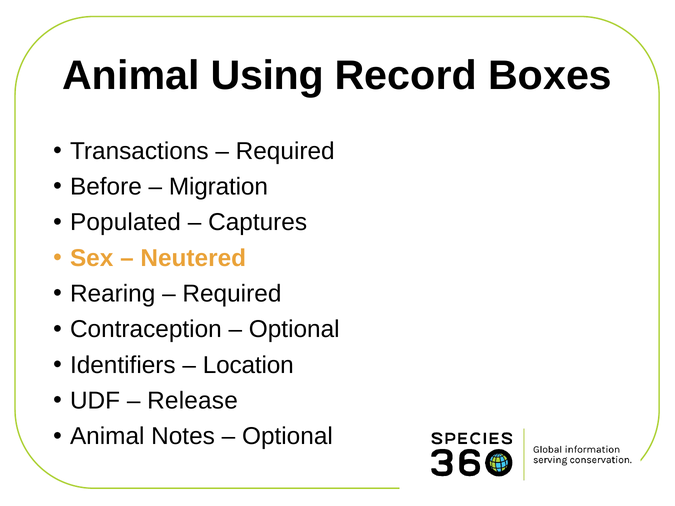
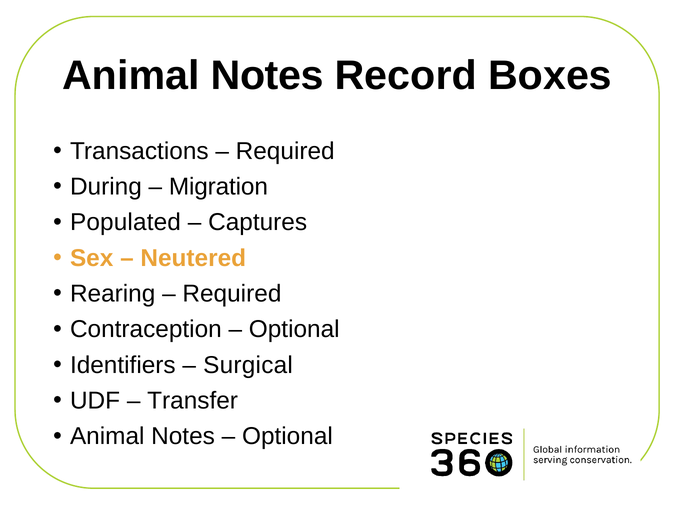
Using at (267, 76): Using -> Notes
Before: Before -> During
Location: Location -> Surgical
Release: Release -> Transfer
